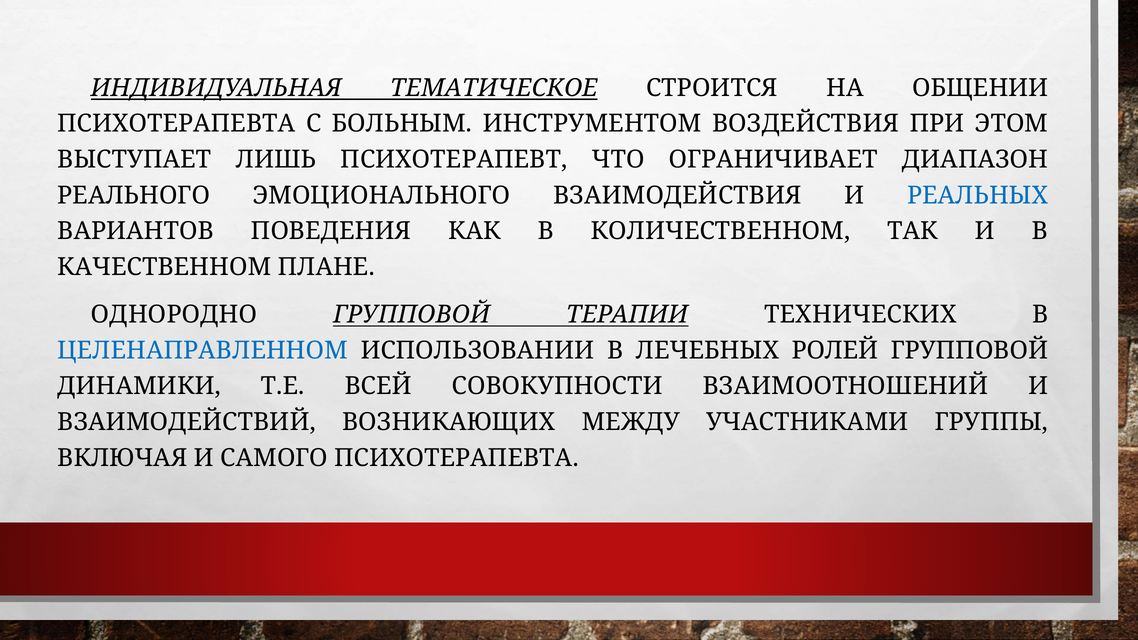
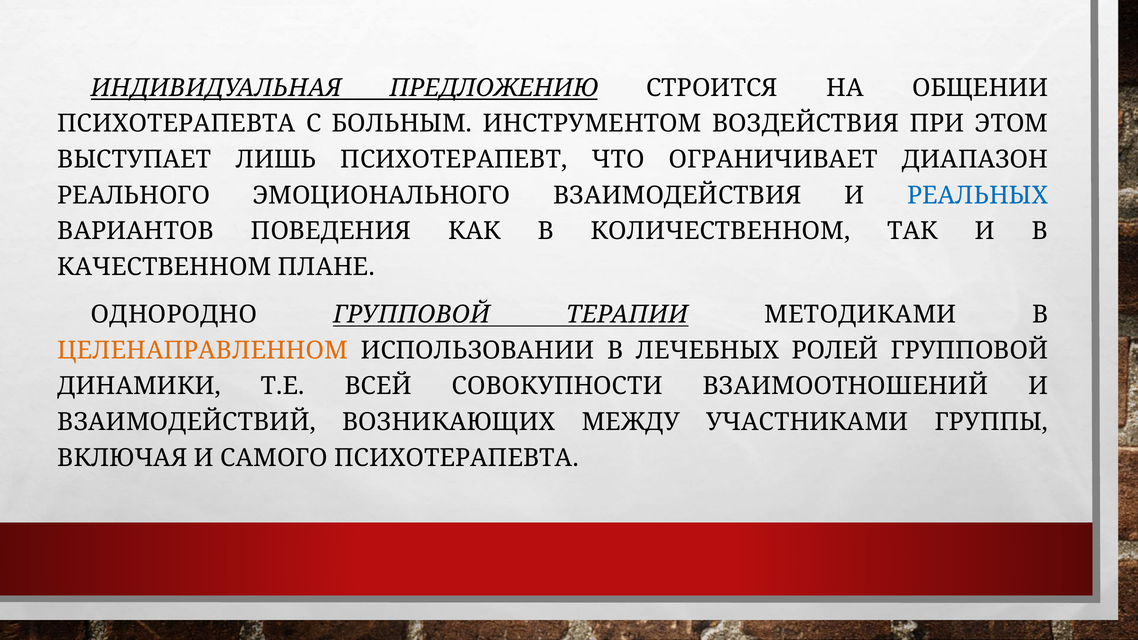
ТЕМАТИЧЕСКОЕ: ТЕМАТИЧЕСКОЕ -> ПРЕДЛОЖЕНИЮ
ТЕХНИЧЕСКИХ: ТЕХНИЧЕСКИХ -> МЕТОДИКАМИ
ЦЕЛЕНАПРАВЛЕННОМ colour: blue -> orange
